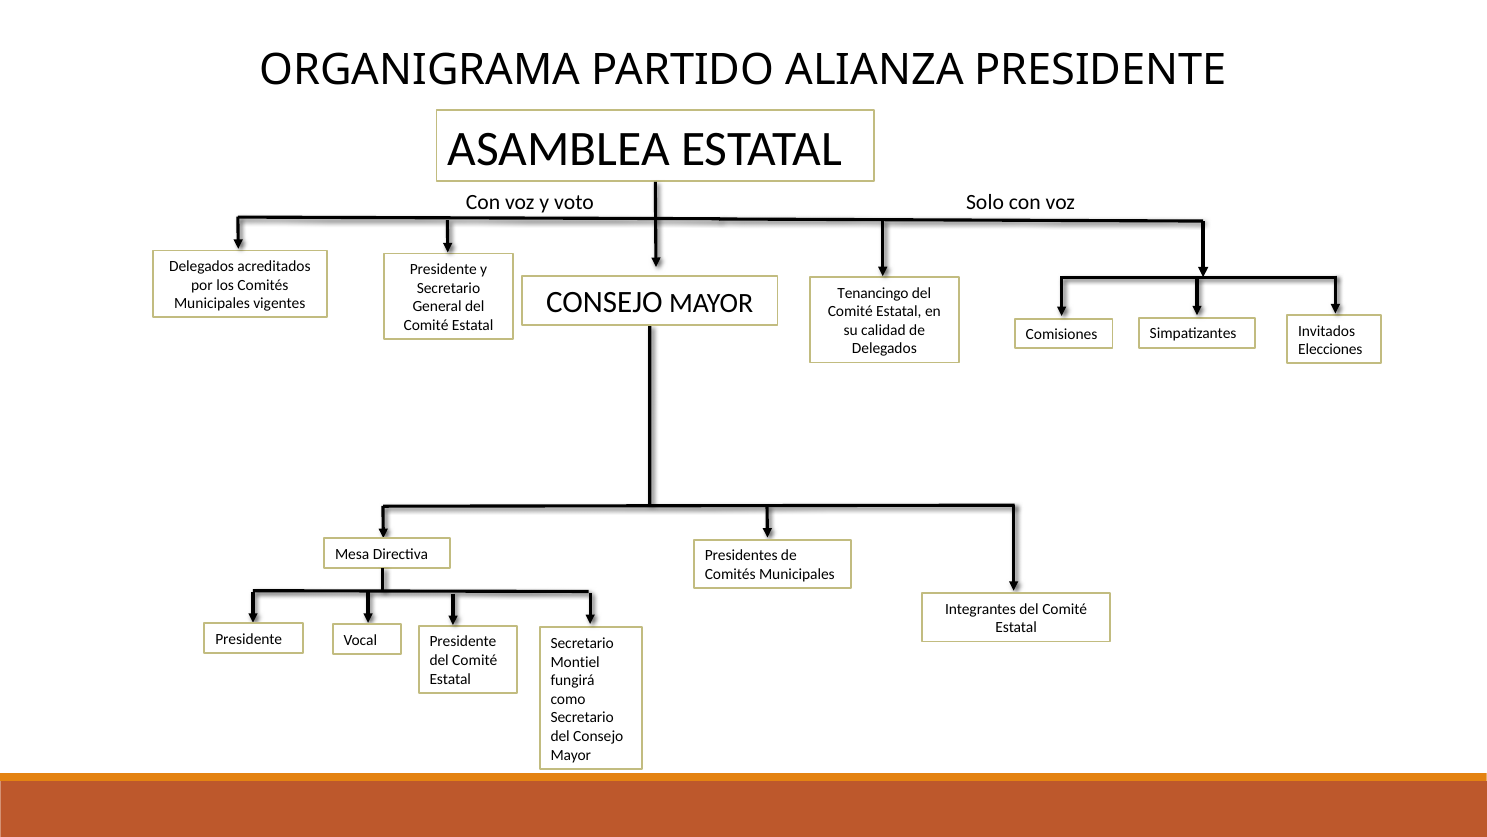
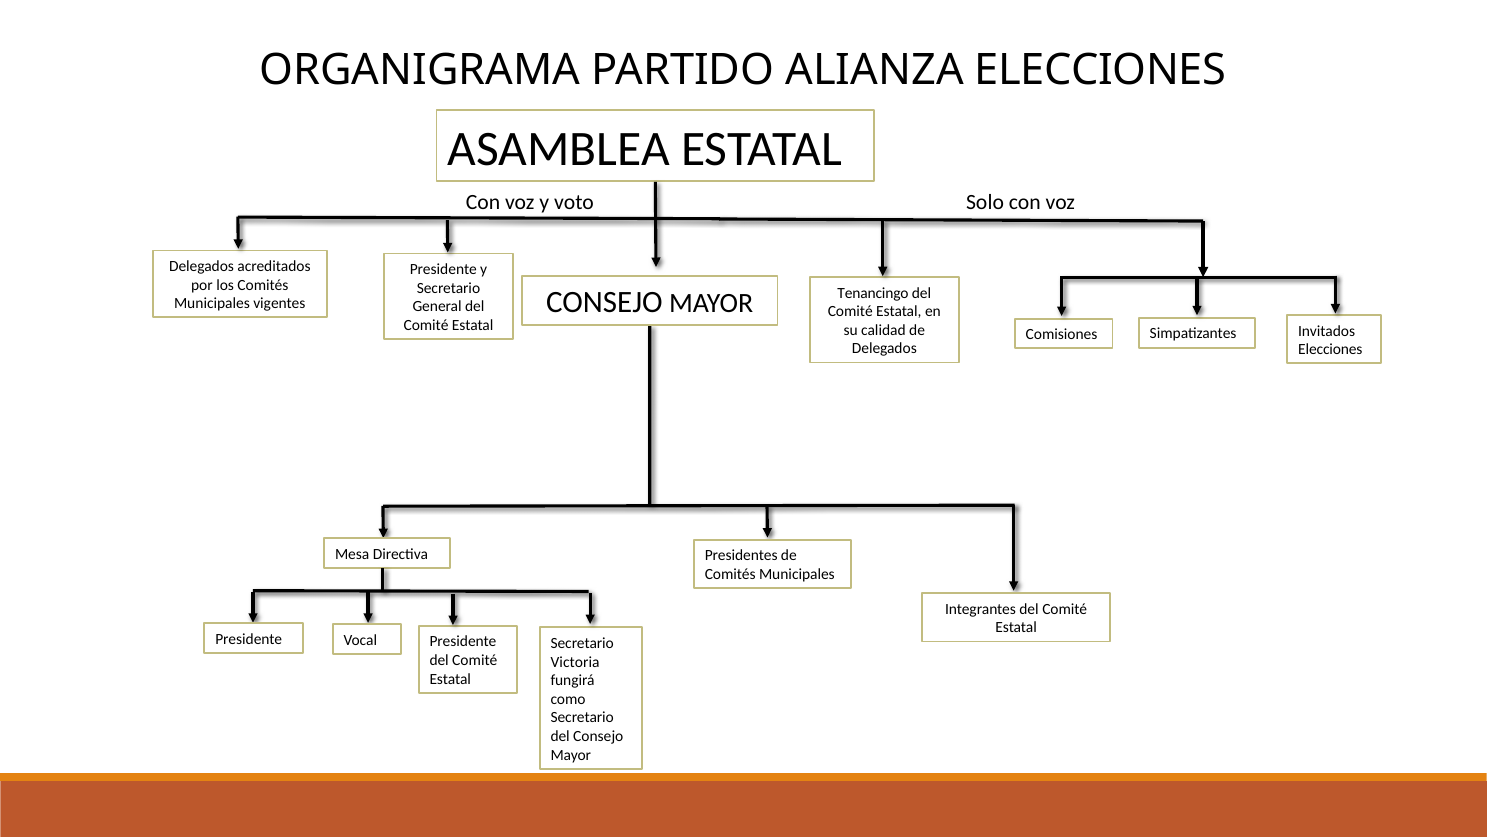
ALIANZA PRESIDENTE: PRESIDENTE -> ELECCIONES
Montiel: Montiel -> Victoria
